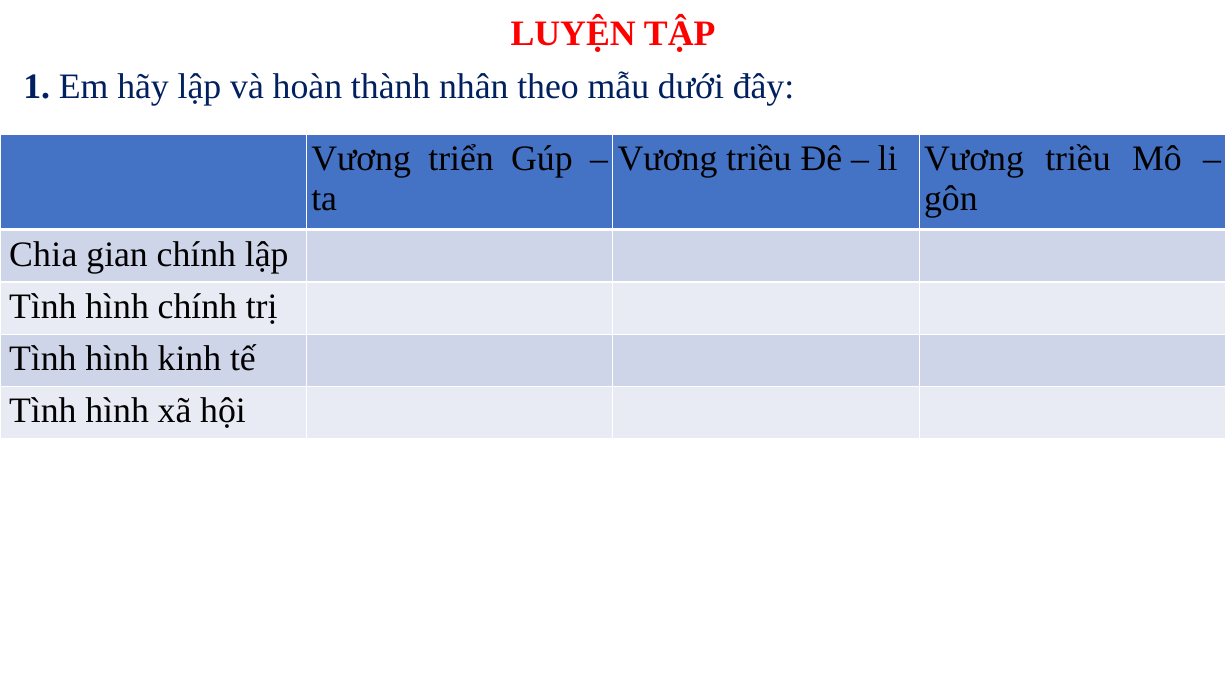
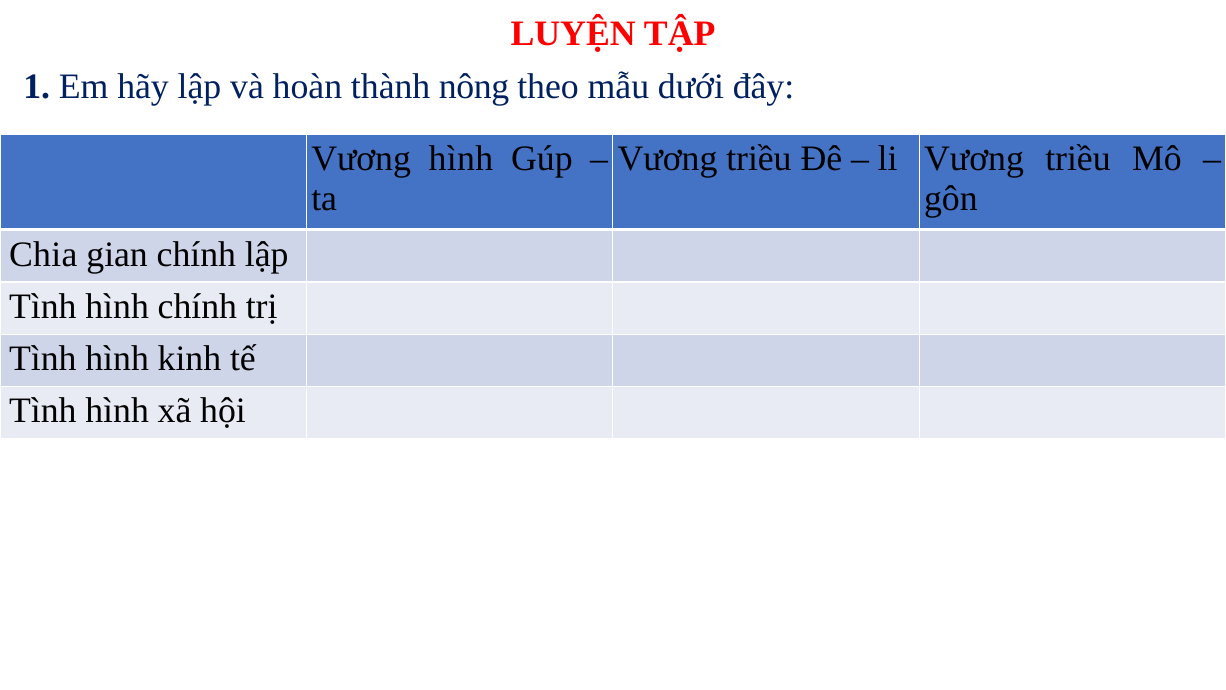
nhân: nhân -> nông
Vương triển: triển -> hình
